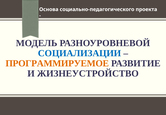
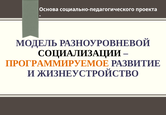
СОЦИАЛИЗАЦИИ colour: blue -> black
